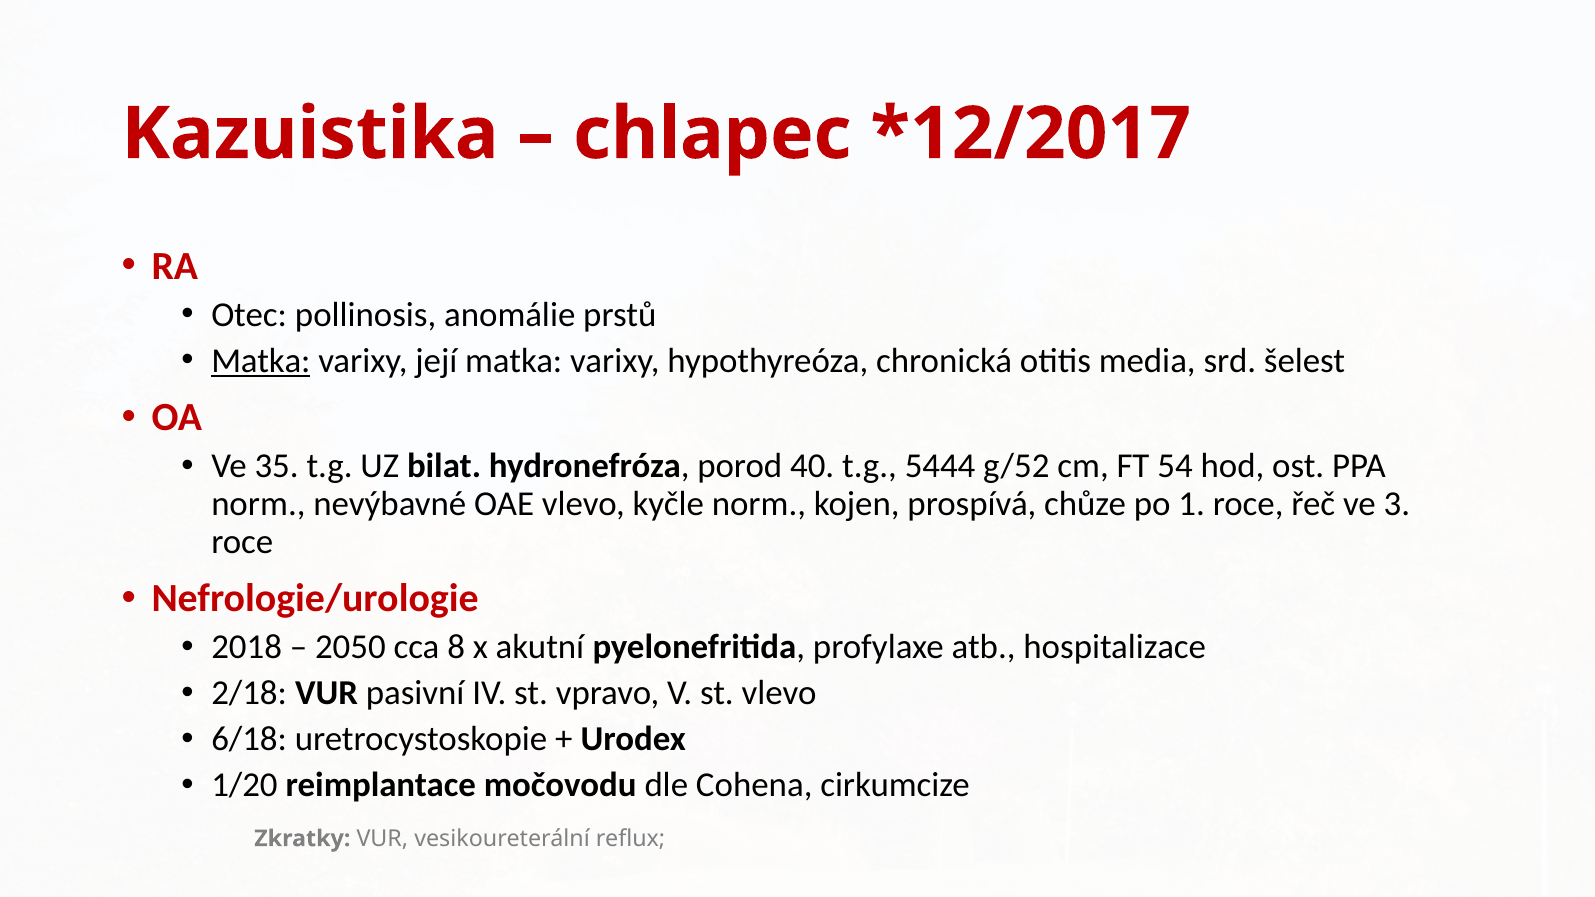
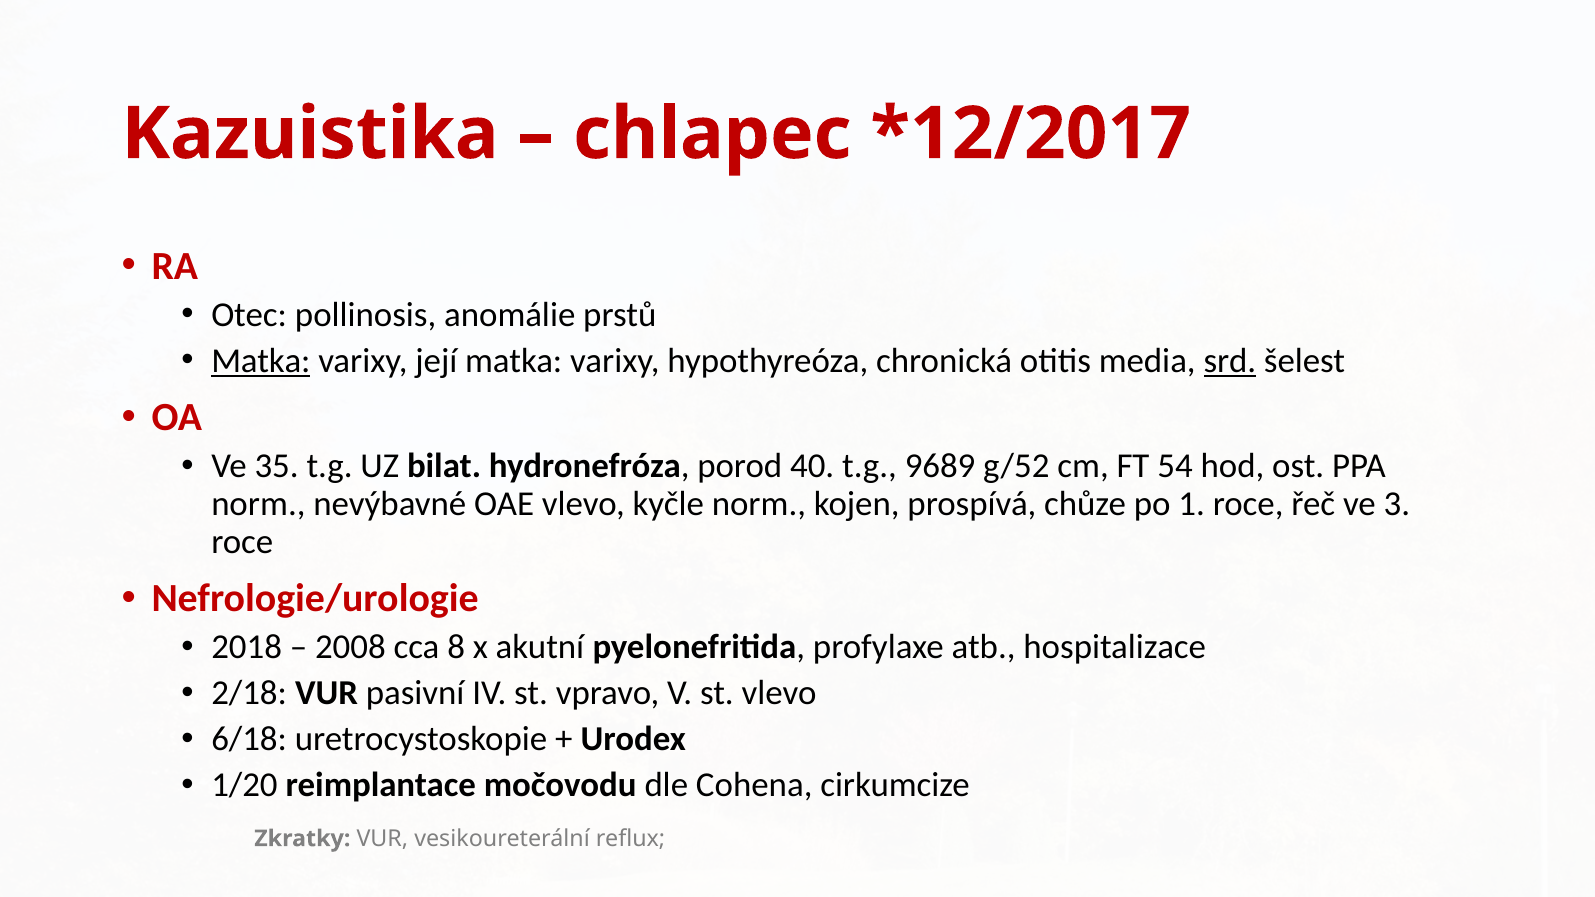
srd underline: none -> present
5444: 5444 -> 9689
2050: 2050 -> 2008
